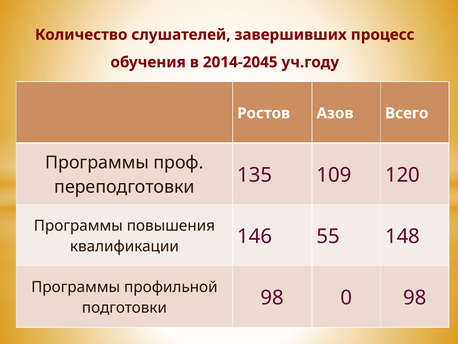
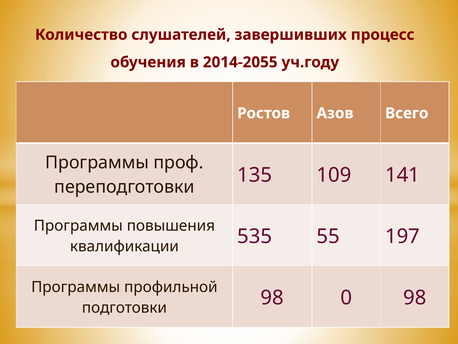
2014-2045: 2014-2045 -> 2014-2055
120: 120 -> 141
146: 146 -> 535
148: 148 -> 197
